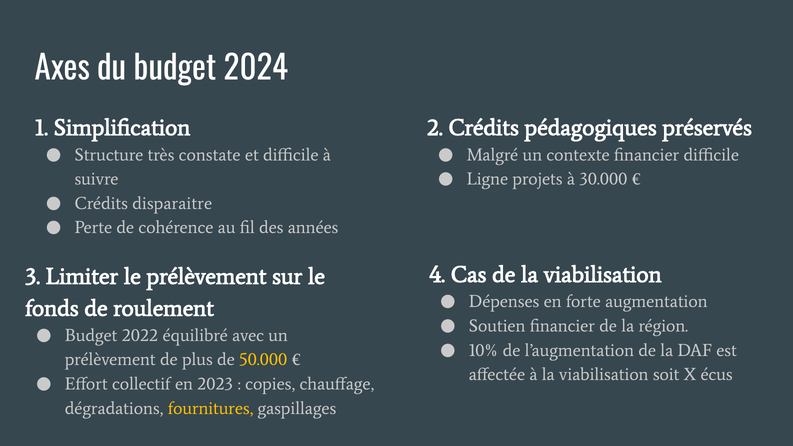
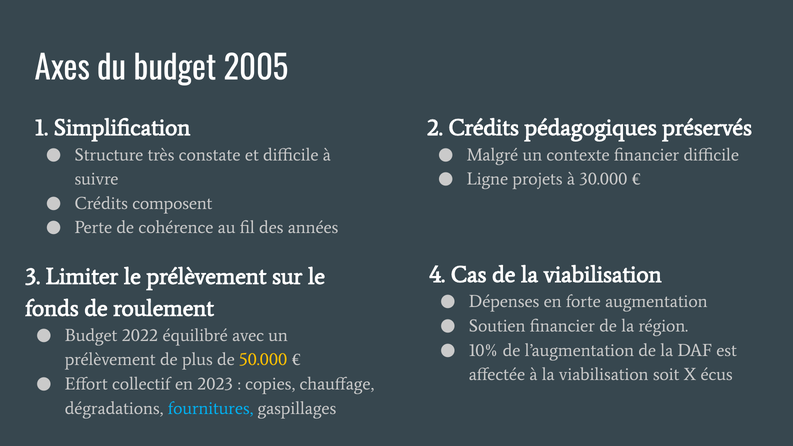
2024: 2024 -> 2005
disparaitre: disparaitre -> composent
fournitures colour: yellow -> light blue
